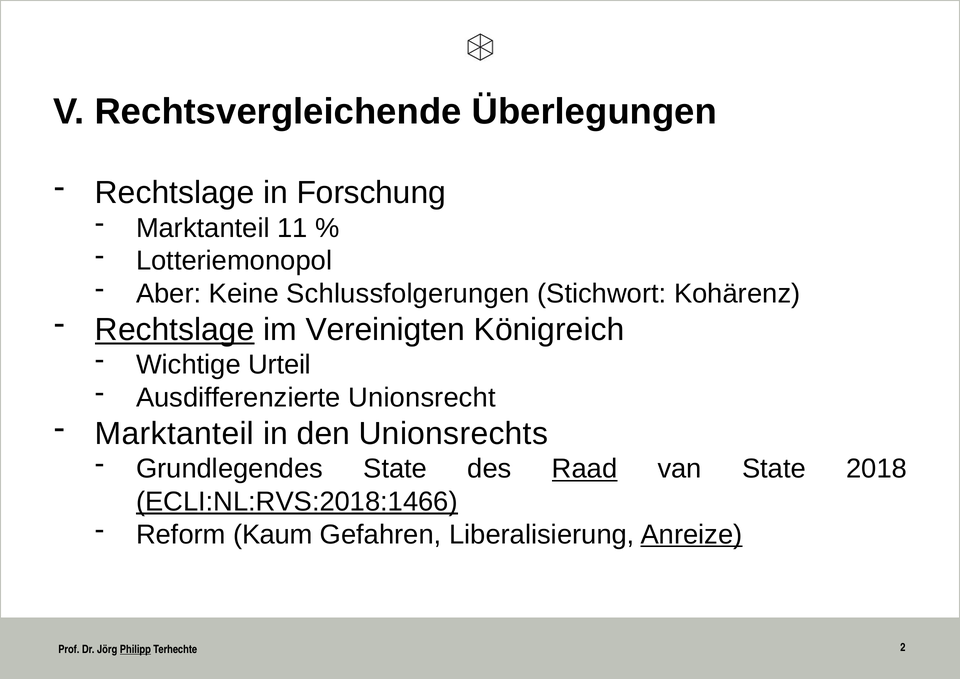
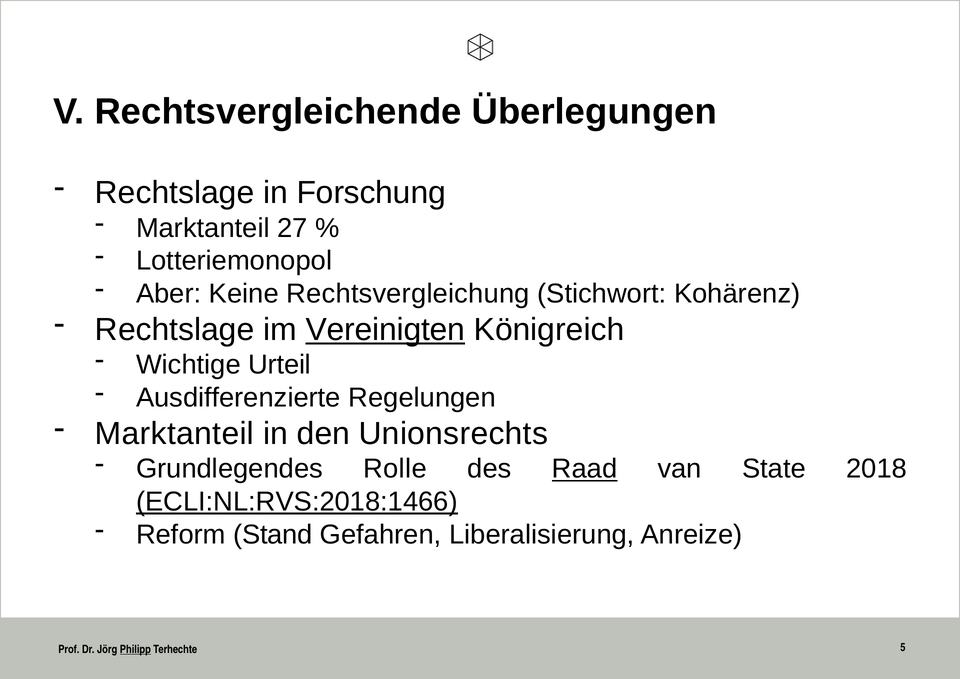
11: 11 -> 27
Schlussfolgerungen: Schlussfolgerungen -> Rechtsvergleichung
Rechtslage at (175, 330) underline: present -> none
Vereinigten underline: none -> present
Unionsrecht: Unionsrecht -> Regelungen
Grundlegendes State: State -> Rolle
Kaum: Kaum -> Stand
Anreize underline: present -> none
2: 2 -> 5
